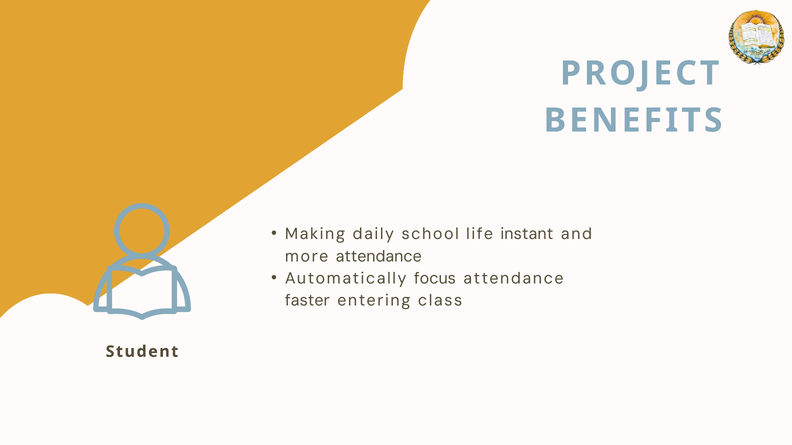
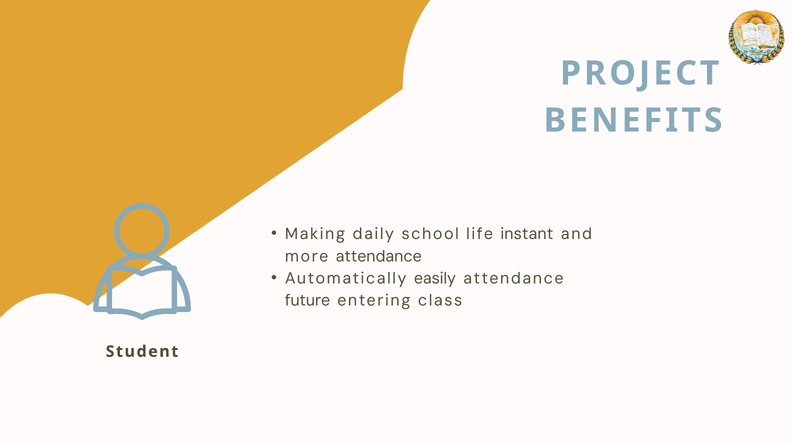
focus: focus -> easily
faster: faster -> future
